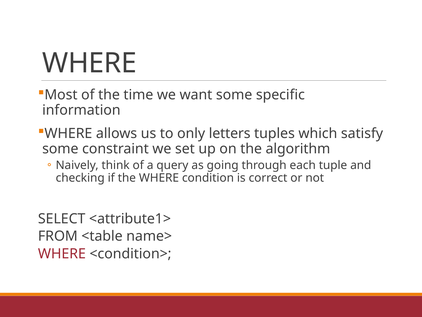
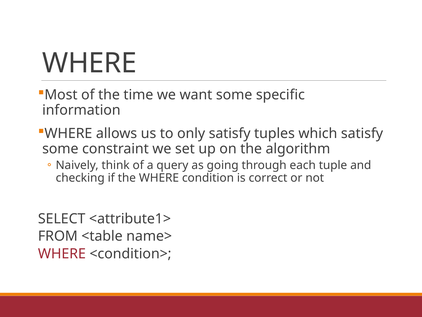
only letters: letters -> satisfy
